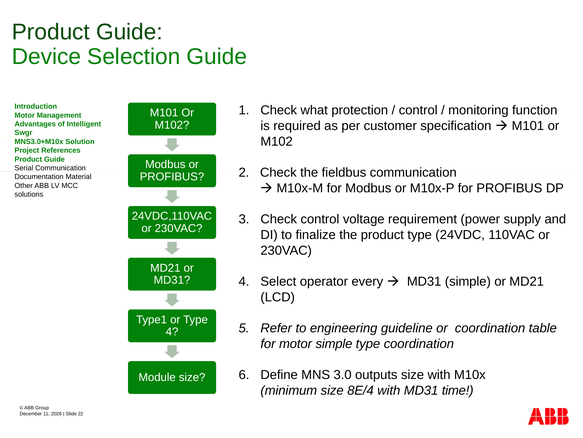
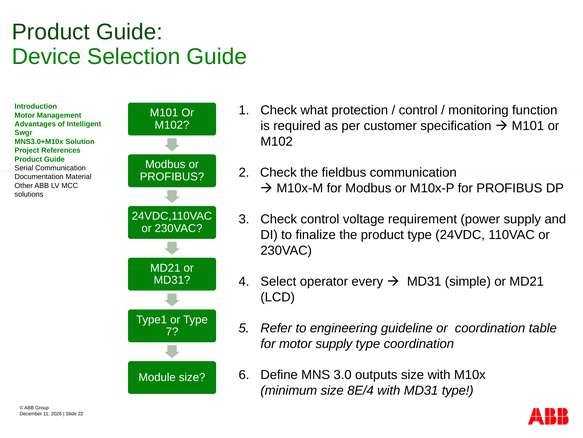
4 at (172, 331): 4 -> 7
motor simple: simple -> supply
MD31 time: time -> type
